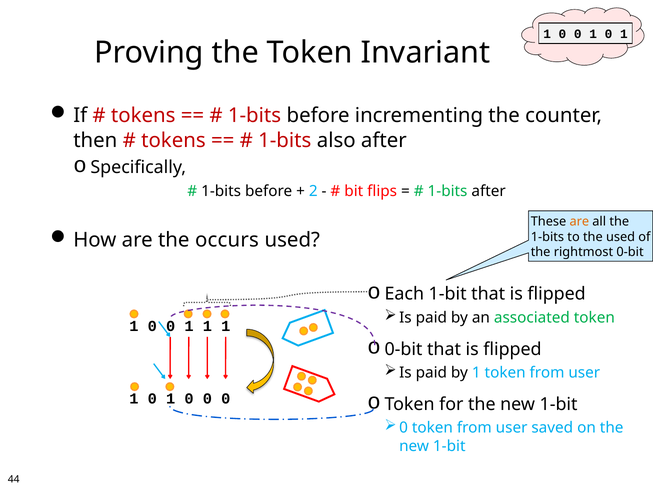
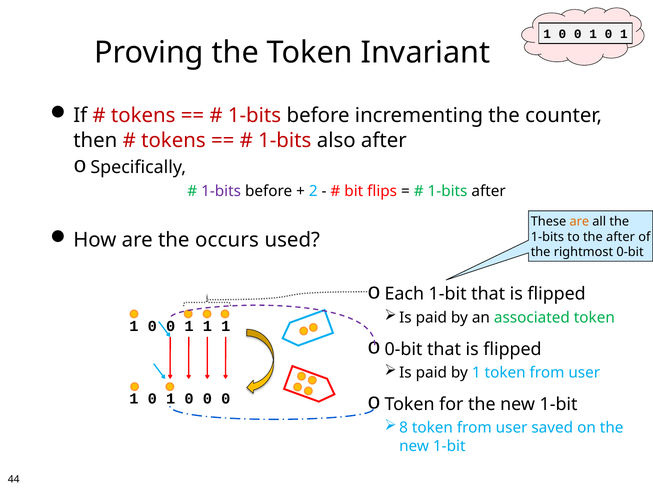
1-bits at (221, 191) colour: black -> purple
the used: used -> after
0 at (404, 428): 0 -> 8
